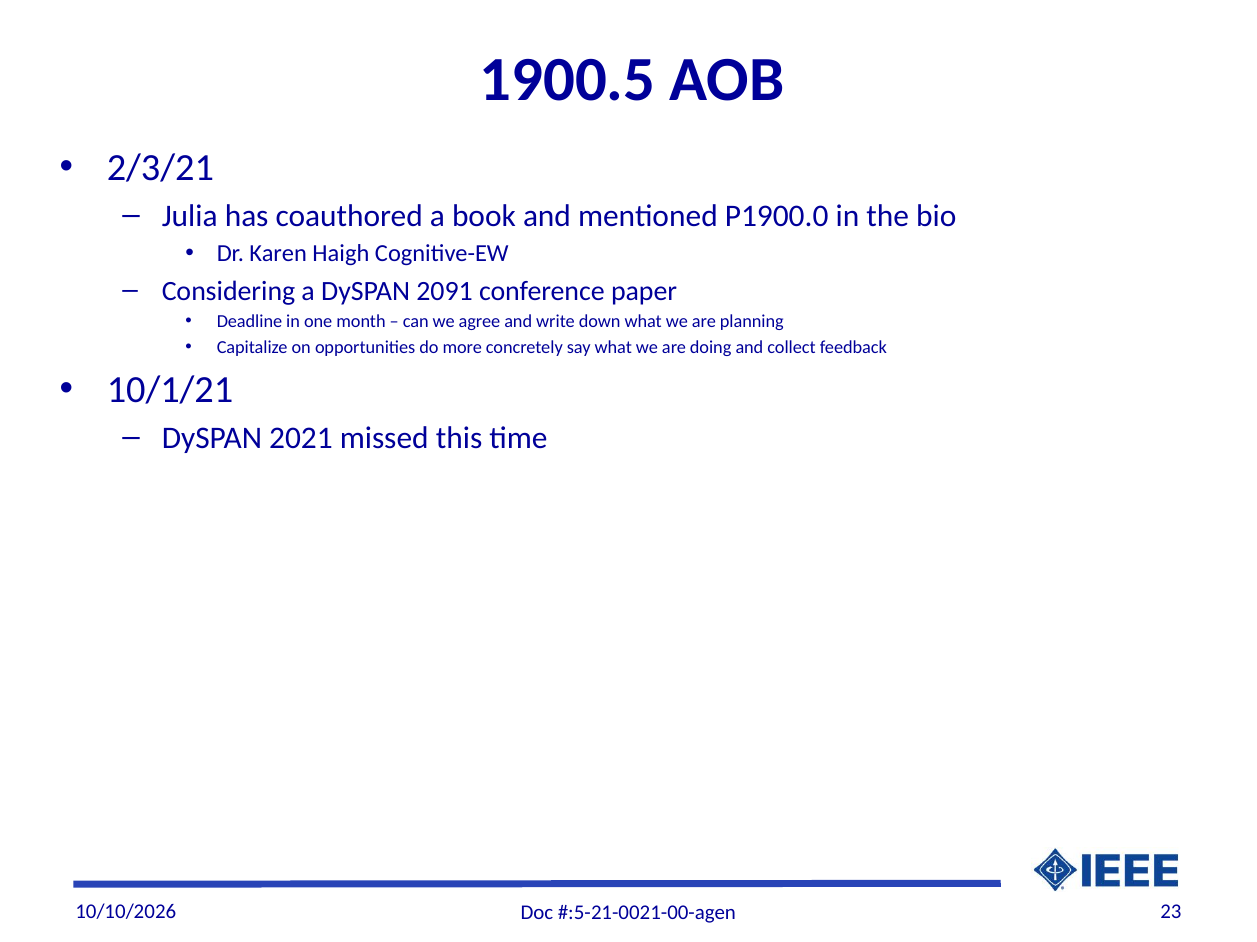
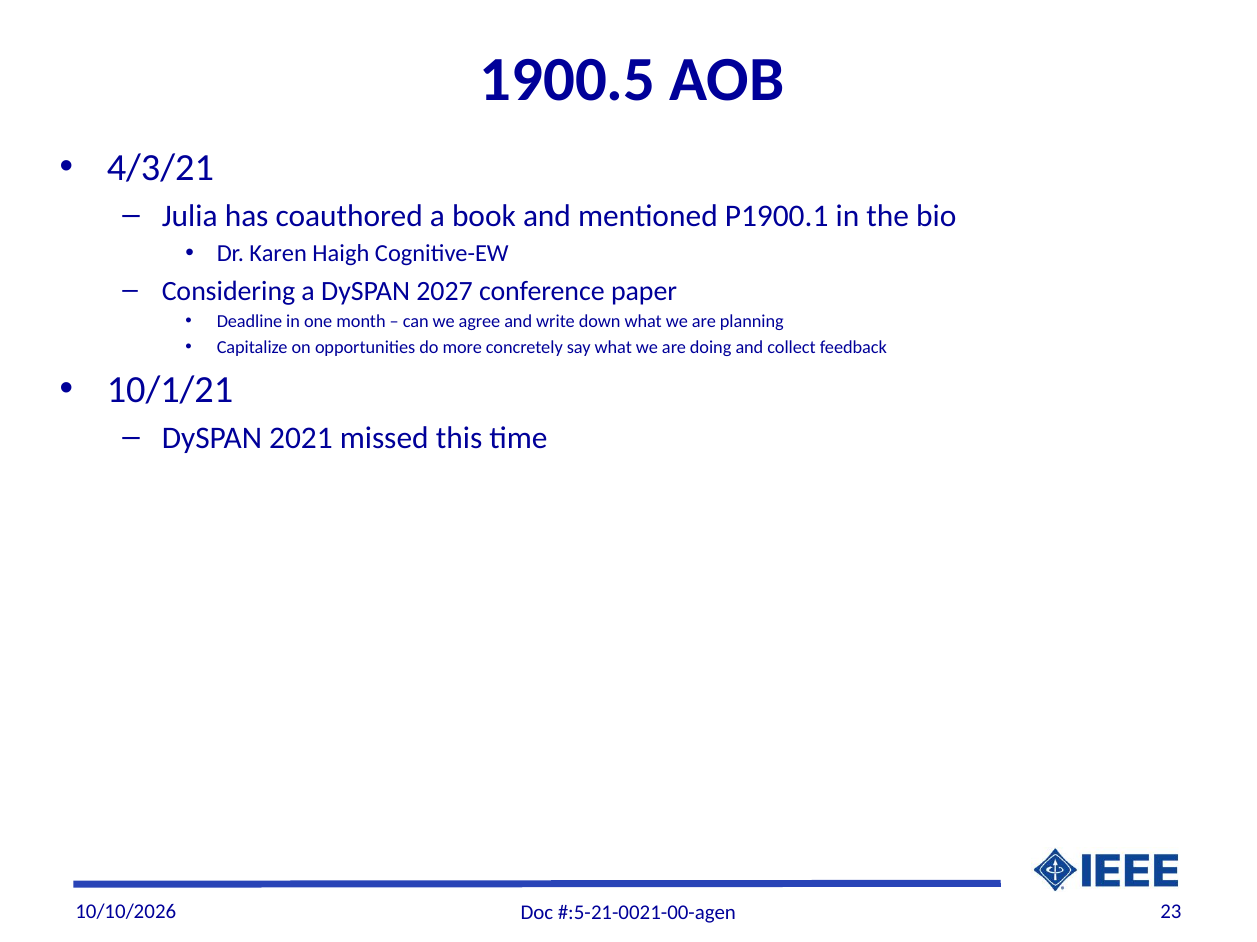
2/3/21: 2/3/21 -> 4/3/21
P1900.0: P1900.0 -> P1900.1
2091: 2091 -> 2027
